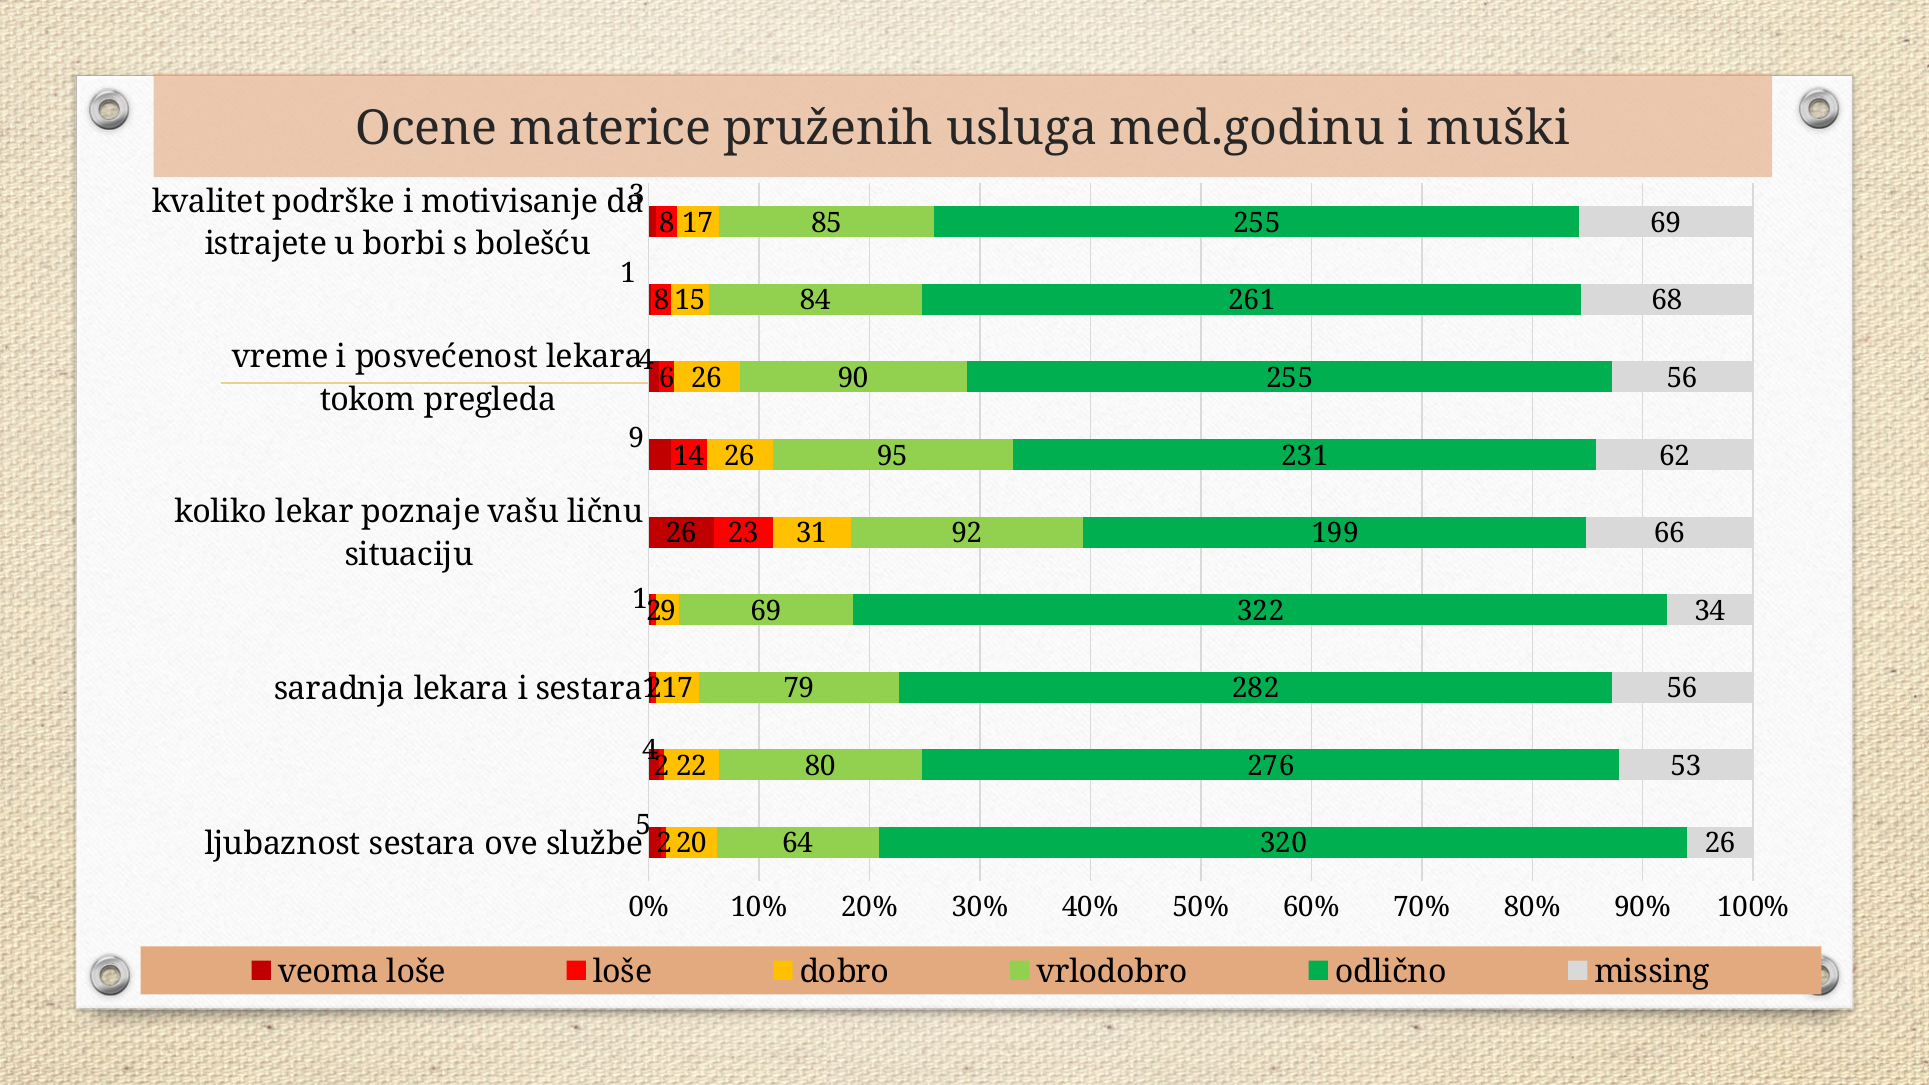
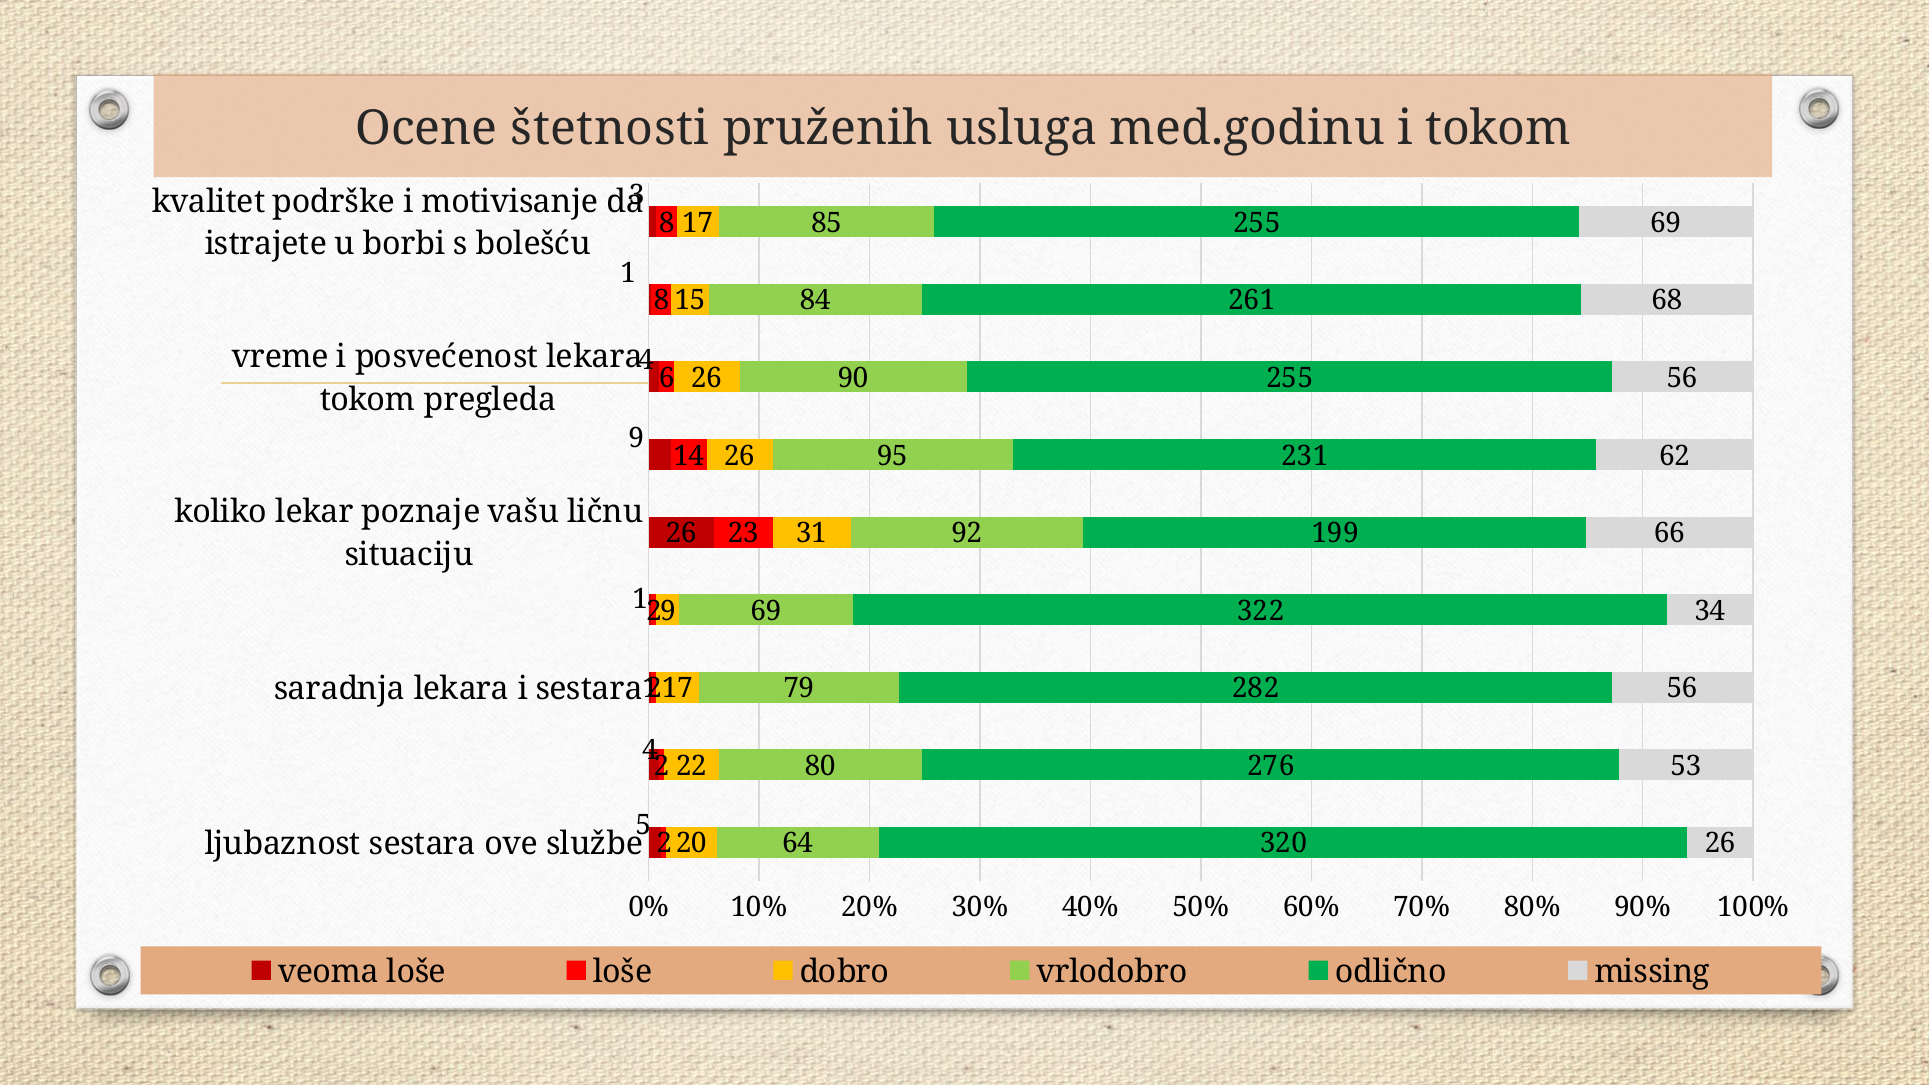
materice: materice -> štetnosti
i muški: muški -> tokom
